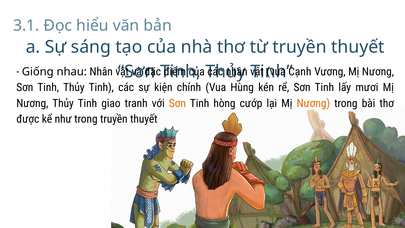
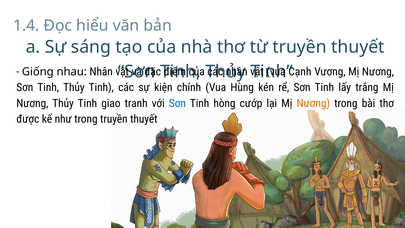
3.1: 3.1 -> 1.4
mươi: mươi -> trắng
Sơn at (177, 103) colour: orange -> blue
